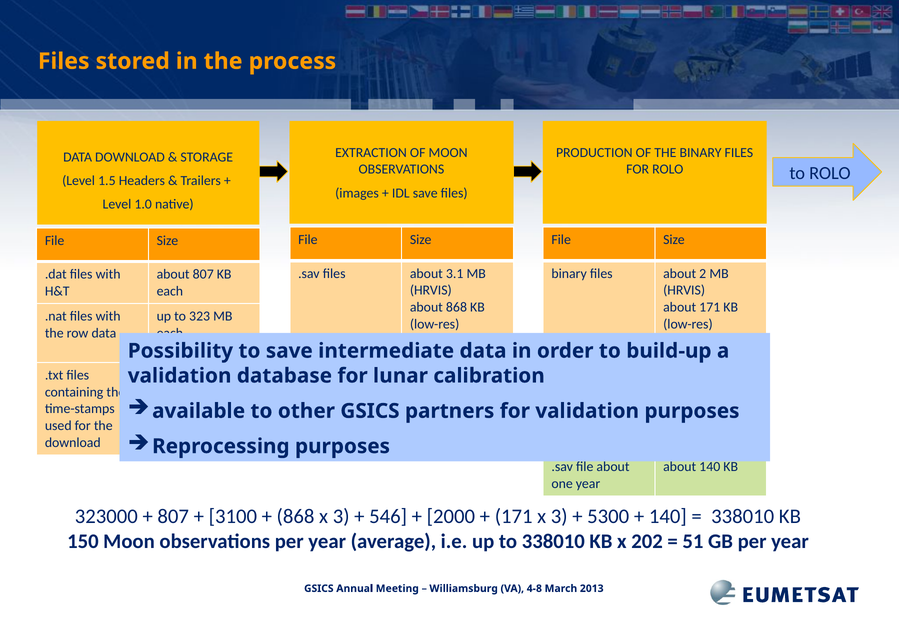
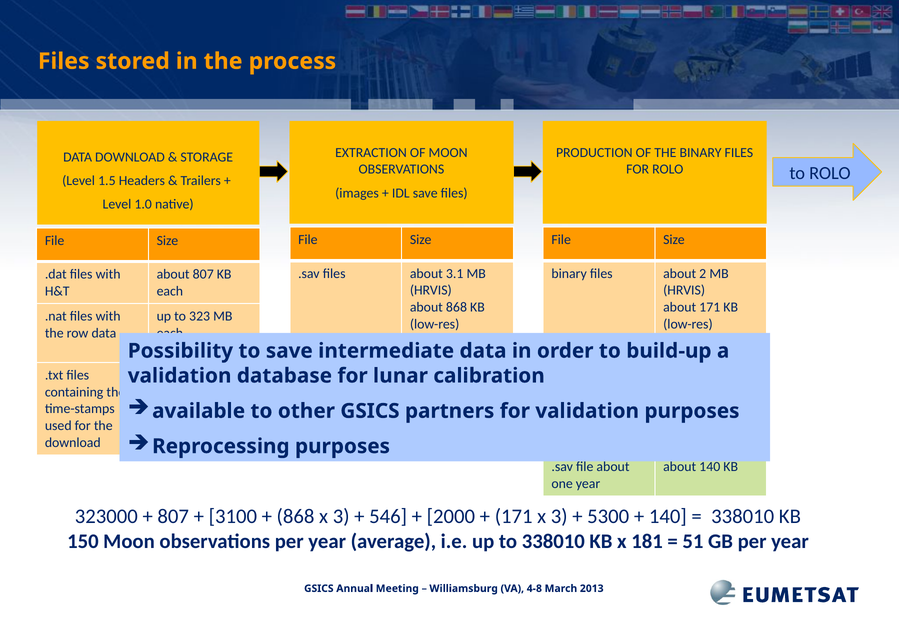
202: 202 -> 181
